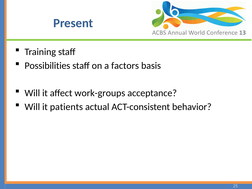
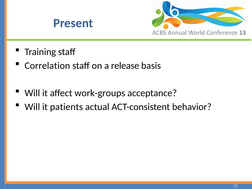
Possibilities: Possibilities -> Correlation
factors: factors -> release
